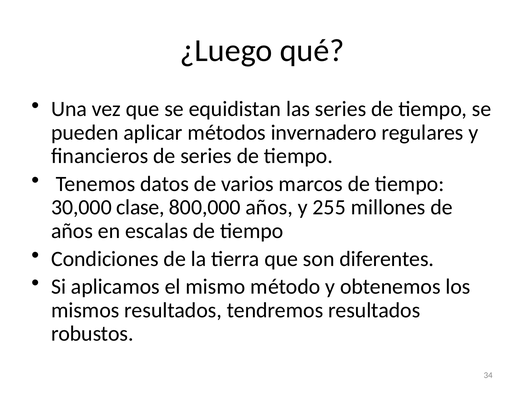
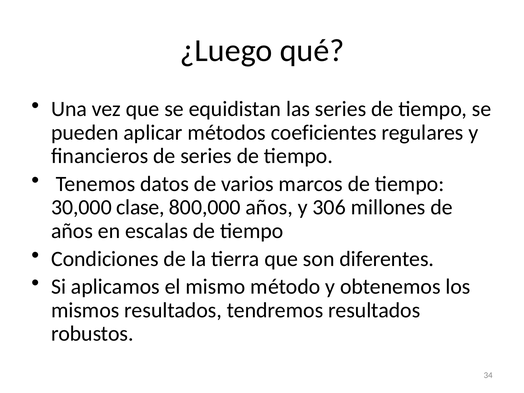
invernadero: invernadero -> coeficientes
255: 255 -> 306
